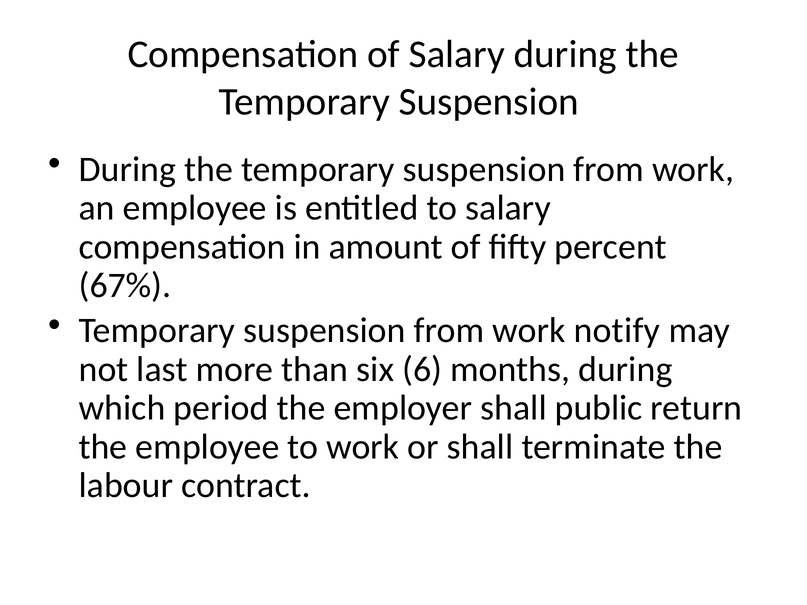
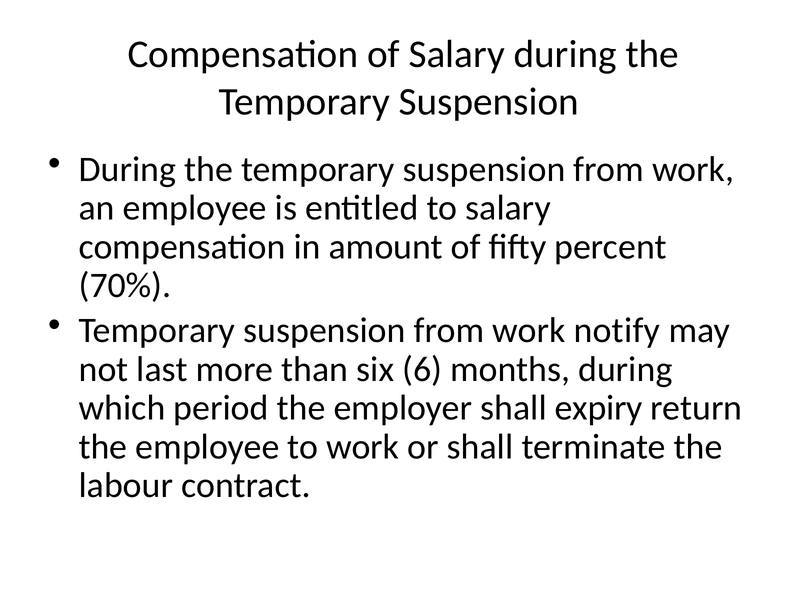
67%: 67% -> 70%
public: public -> expiry
